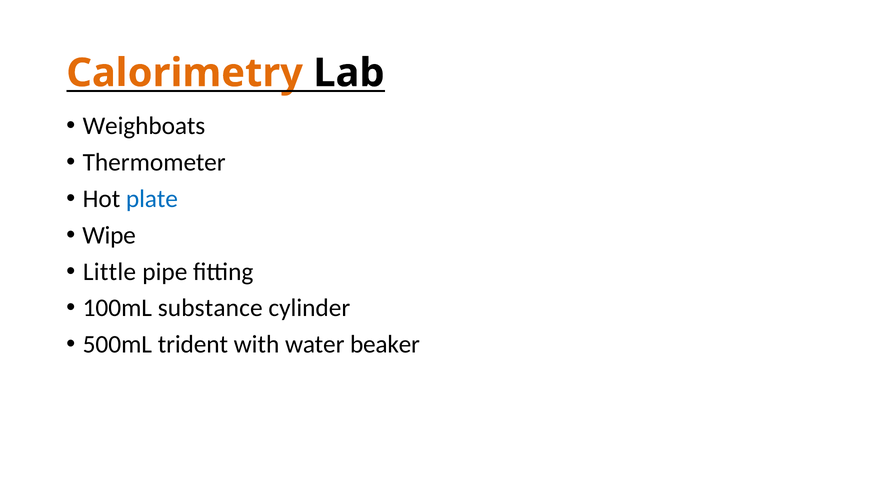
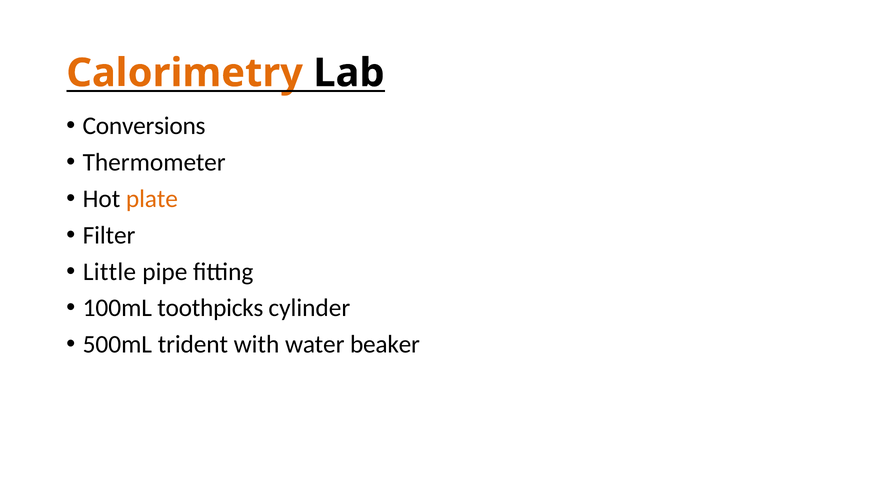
Weighboats: Weighboats -> Conversions
plate colour: blue -> orange
Wipe: Wipe -> Filter
substance: substance -> toothpicks
